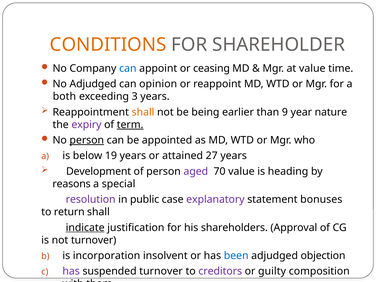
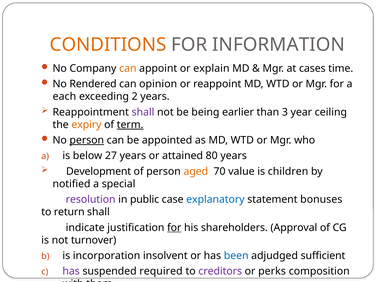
SHAREHOLDER: SHAREHOLDER -> INFORMATION
can at (128, 68) colour: blue -> orange
ceasing: ceasing -> explain
at value: value -> cases
No Adjudged: Adjudged -> Rendered
both: both -> each
3: 3 -> 2
shall at (143, 112) colour: orange -> purple
9: 9 -> 3
nature: nature -> ceiling
expiry colour: purple -> orange
19: 19 -> 27
27: 27 -> 80
aged colour: purple -> orange
heading: heading -> children
reasons: reasons -> notified
explanatory colour: purple -> blue
indicate underline: present -> none
for at (174, 228) underline: none -> present
objection: objection -> sufficient
suspended turnover: turnover -> required
guilty: guilty -> perks
